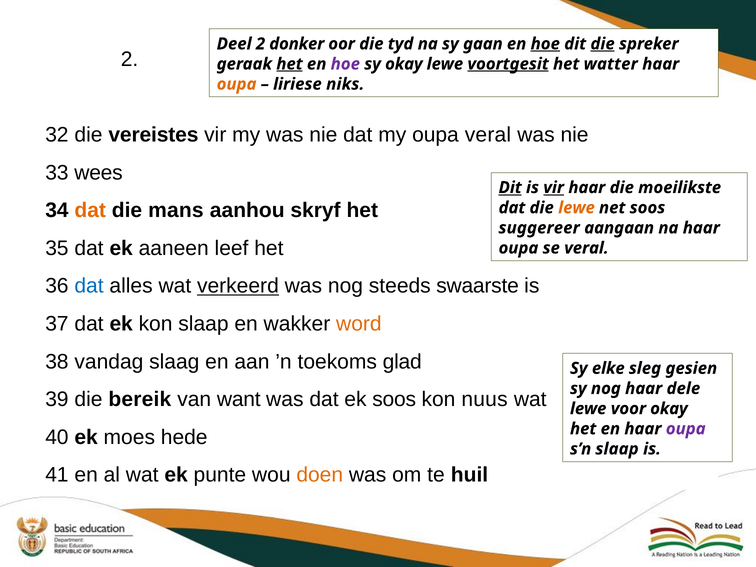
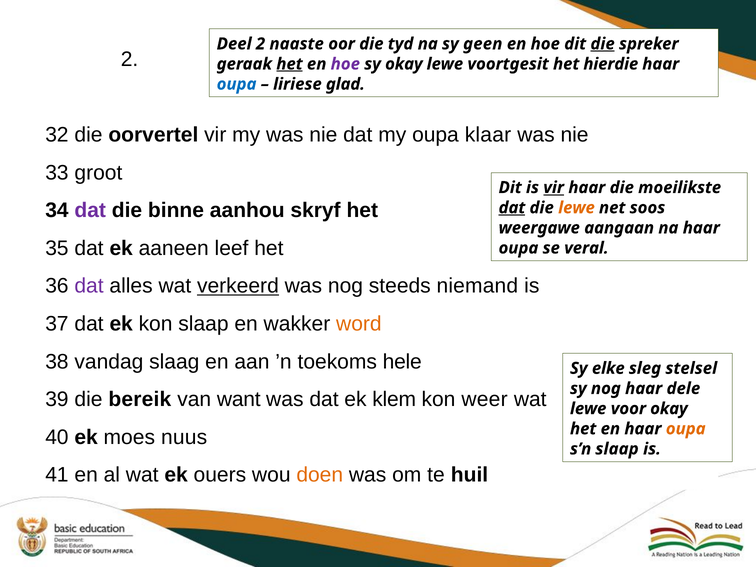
donker: donker -> naaste
gaan: gaan -> geen
hoe at (545, 44) underline: present -> none
voortgesit underline: present -> none
watter: watter -> hierdie
oupa at (237, 84) colour: orange -> blue
niks: niks -> glad
vereistes: vereistes -> oorvertel
oupa veral: veral -> klaar
wees: wees -> groot
Dit at (510, 188) underline: present -> none
dat at (90, 210) colour: orange -> purple
mans: mans -> binne
dat at (512, 208) underline: none -> present
suggereer: suggereer -> weergawe
dat at (89, 286) colour: blue -> purple
swaarste: swaarste -> niemand
glad: glad -> hele
gesien: gesien -> stelsel
ek soos: soos -> klem
nuus: nuus -> weer
oupa at (686, 429) colour: purple -> orange
hede: hede -> nuus
punte: punte -> ouers
